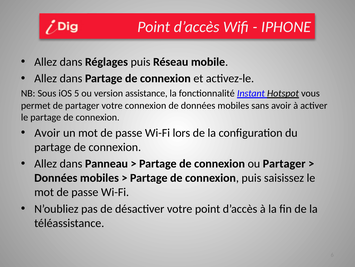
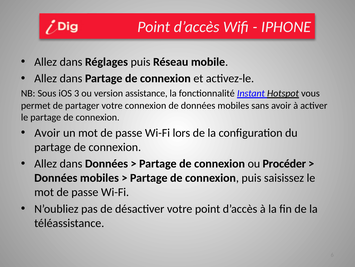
5: 5 -> 3
dans Panneau: Panneau -> Données
ou Partager: Partager -> Procéder
